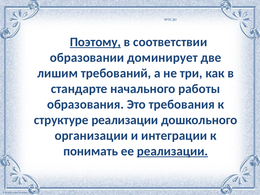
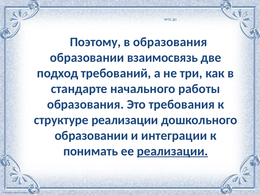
Поэтому underline: present -> none
в соответствии: соответствии -> образования
доминирует: доминирует -> взаимосвязь
лишим: лишим -> подход
организации at (91, 136): организации -> образовании
